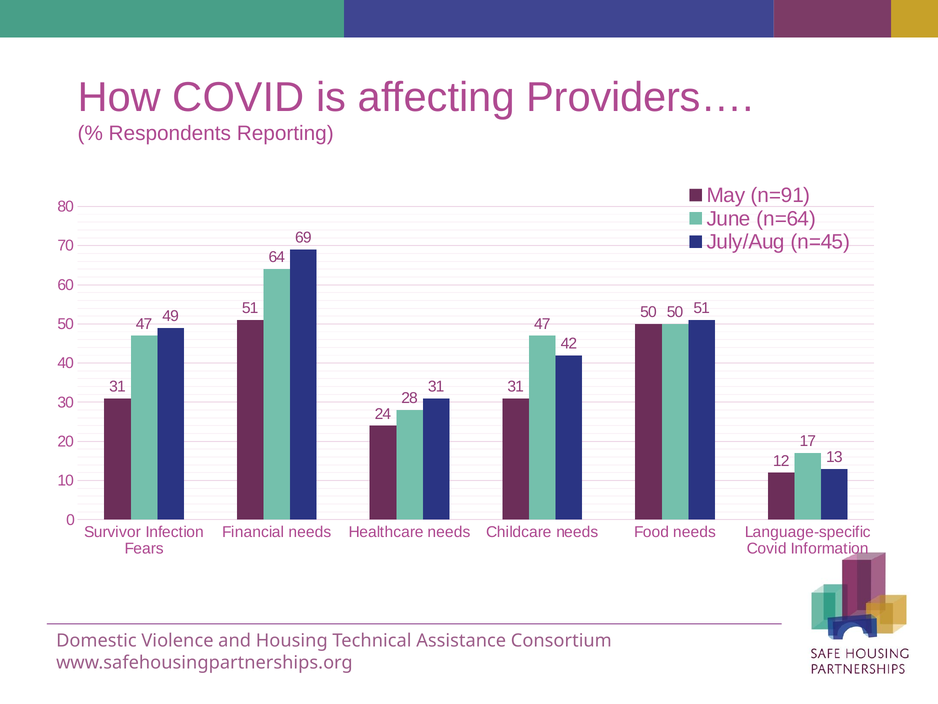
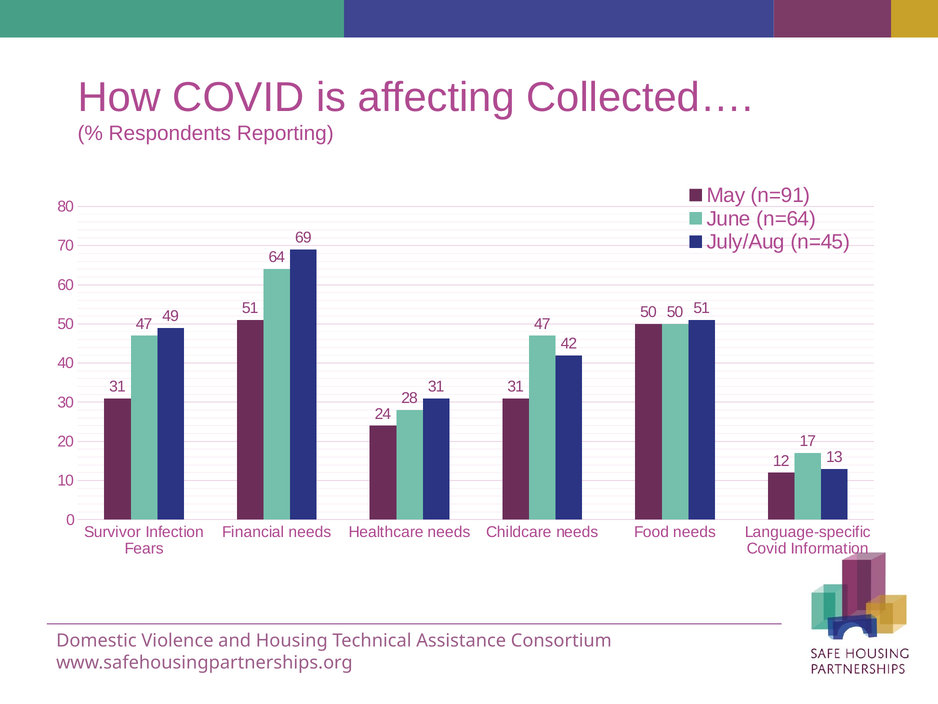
Providers…: Providers… -> Collected…
